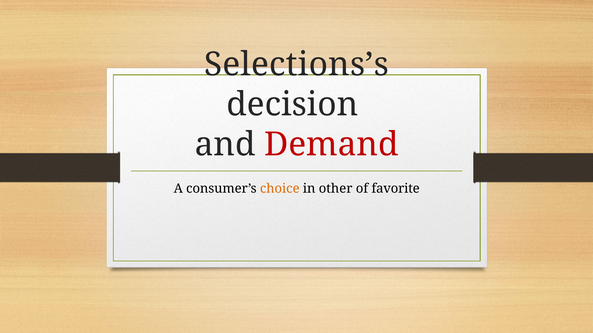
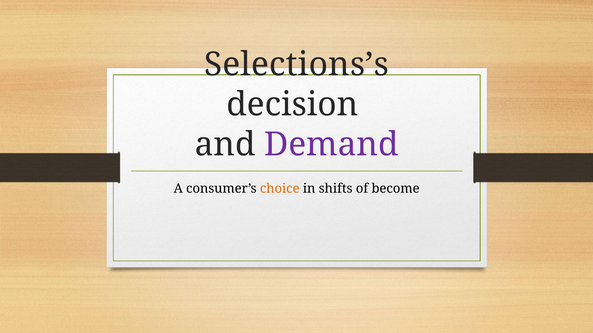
Demand colour: red -> purple
other: other -> shifts
favorite: favorite -> become
